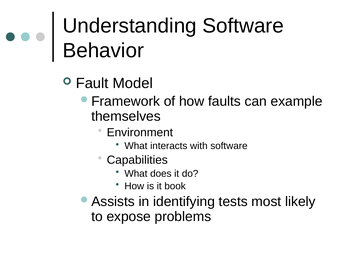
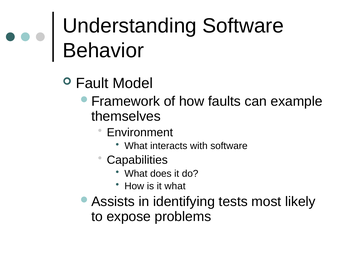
it book: book -> what
